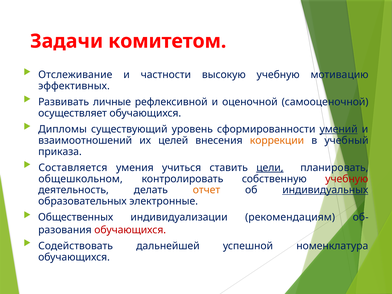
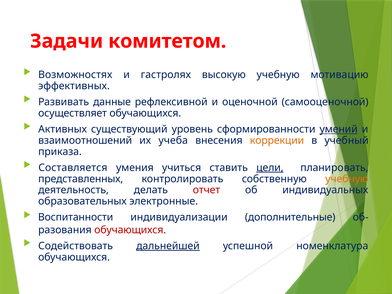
Отслеживание: Отслеживание -> Возможностях
частности: частности -> гастролях
личные: личные -> данные
Дипломы: Дипломы -> Активных
целей: целей -> учеба
общешкольном: общешкольном -> представленных
учебную at (347, 179) colour: red -> orange
отчет colour: orange -> red
индивидуальных underline: present -> none
Общественных: Общественных -> Воспитанности
рекомендациям: рекомендациям -> дополнительные
дальнейшей underline: none -> present
